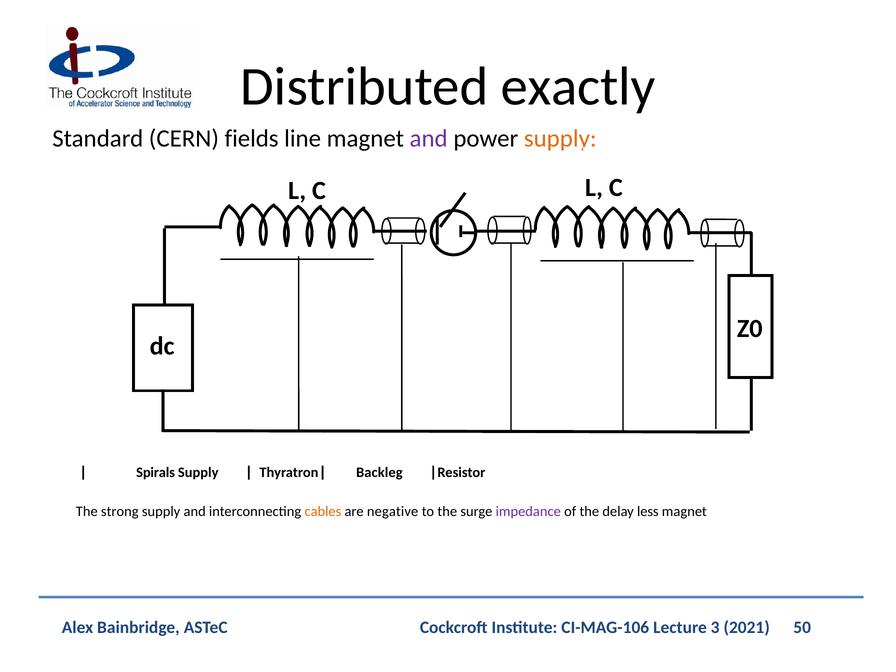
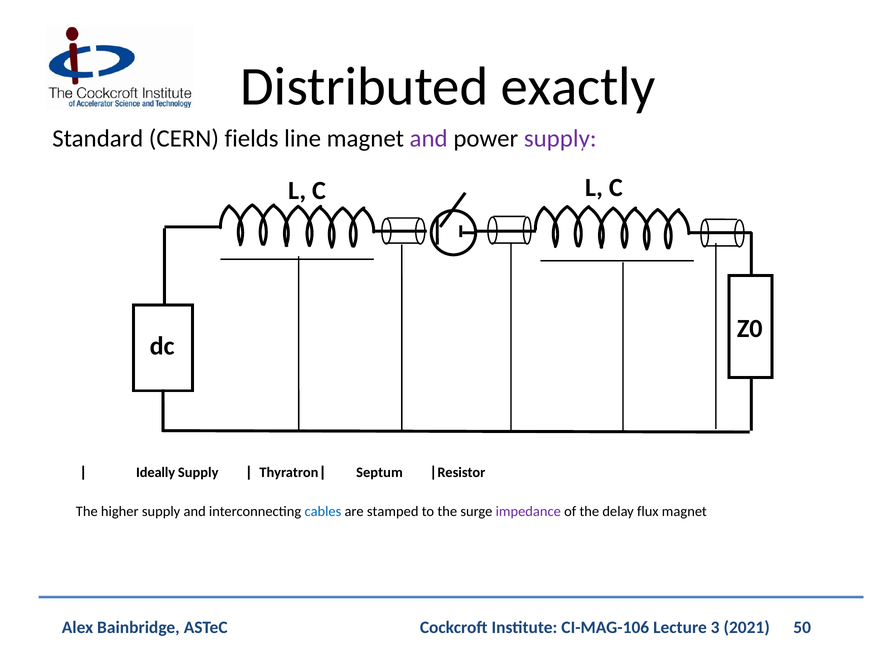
supply at (560, 138) colour: orange -> purple
Spirals: Spirals -> Ideally
Backleg: Backleg -> Septum
strong: strong -> higher
cables colour: orange -> blue
negative: negative -> stamped
less: less -> flux
